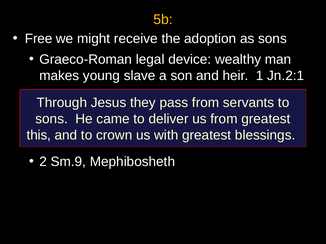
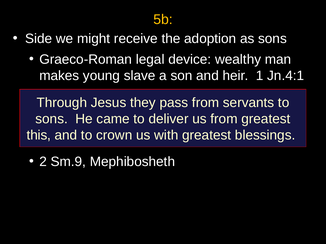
Free: Free -> Side
Jn.2:1: Jn.2:1 -> Jn.4:1
